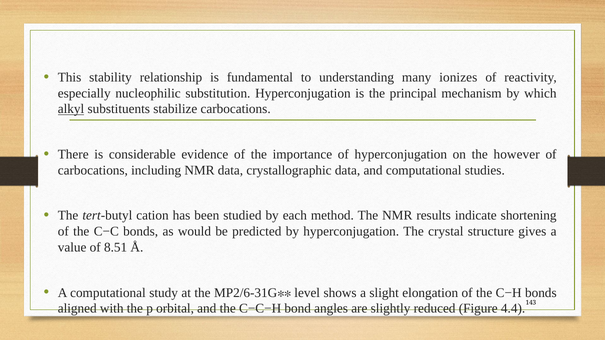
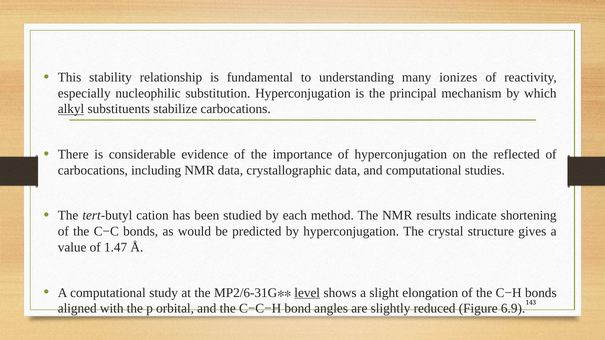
however: however -> reflected
8.51: 8.51 -> 1.47
level underline: none -> present
4.4: 4.4 -> 6.9
